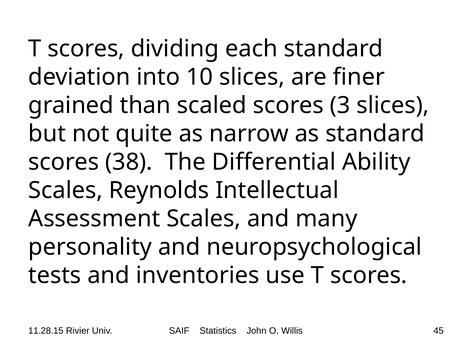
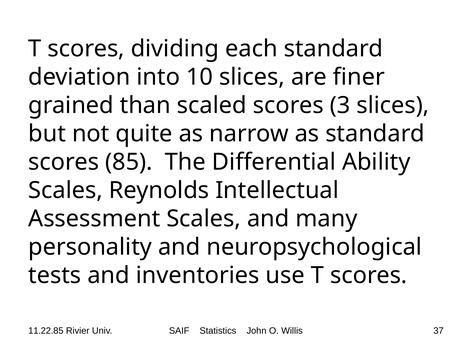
38: 38 -> 85
11.28.15: 11.28.15 -> 11.22.85
45: 45 -> 37
